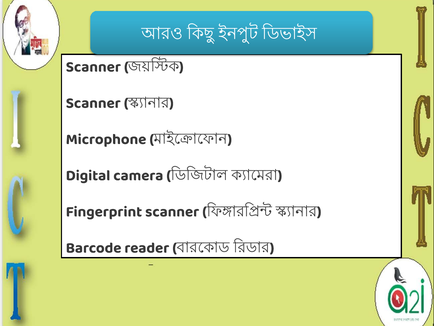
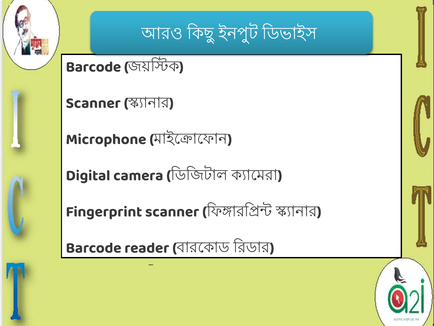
Scanner at (93, 66): Scanner -> Barcode
